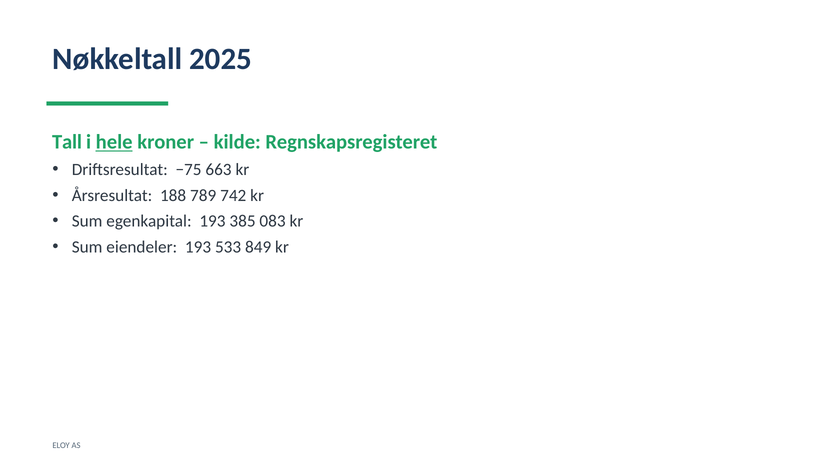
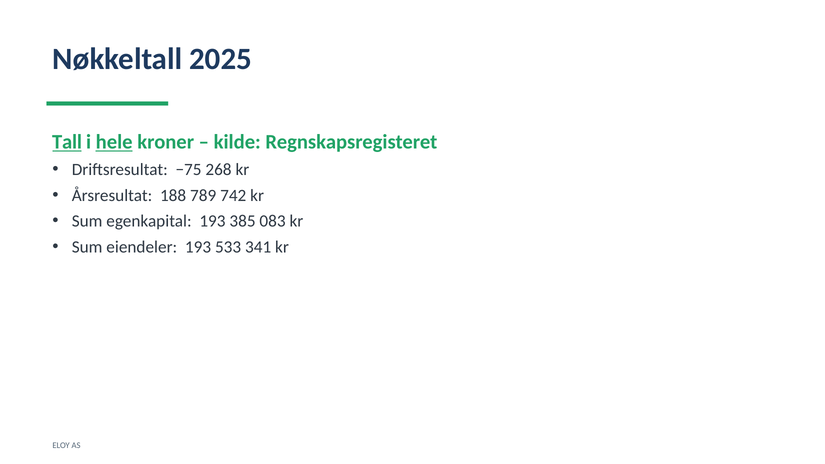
Tall underline: none -> present
663: 663 -> 268
849: 849 -> 341
